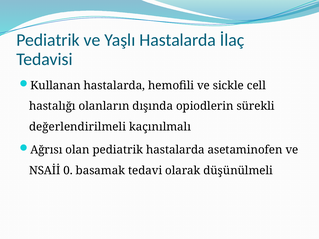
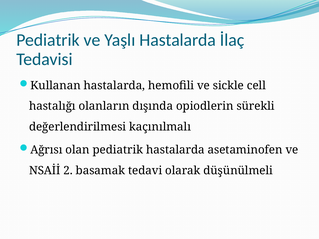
değerlendirilmeli: değerlendirilmeli -> değerlendirilmesi
0: 0 -> 2
